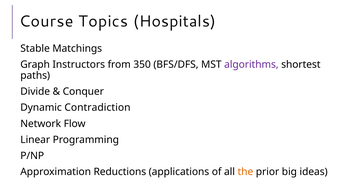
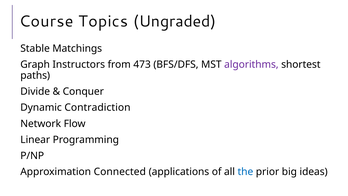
Hospitals: Hospitals -> Ungraded
350: 350 -> 473
Reductions: Reductions -> Connected
the colour: orange -> blue
